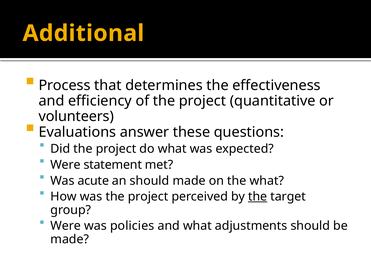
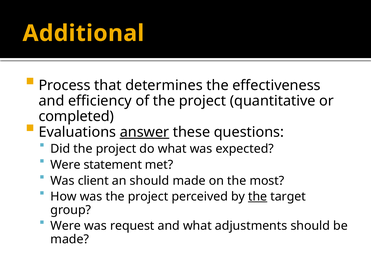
volunteers: volunteers -> completed
answer underline: none -> present
acute: acute -> client
the what: what -> most
policies: policies -> request
